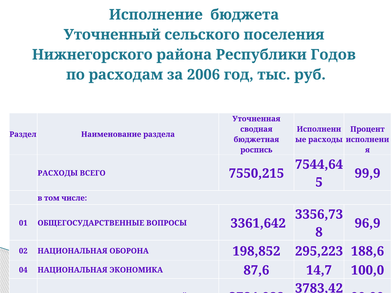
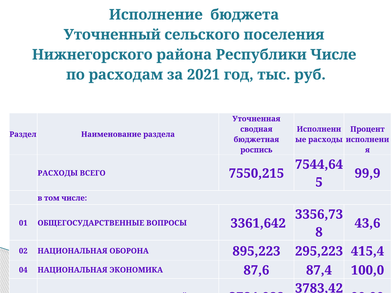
Республики Годов: Годов -> Числе
2006: 2006 -> 2021
96,9: 96,9 -> 43,6
198,852: 198,852 -> 895,223
188,6: 188,6 -> 415,4
14,7: 14,7 -> 87,4
